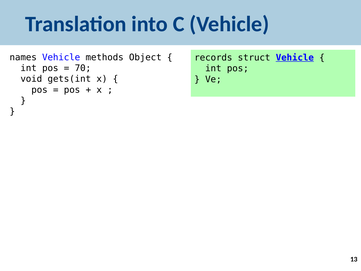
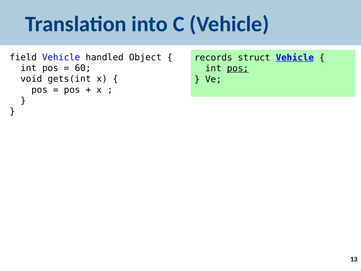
names: names -> field
methods: methods -> handled
70: 70 -> 60
pos at (238, 68) underline: none -> present
